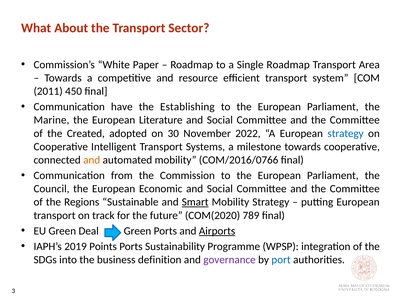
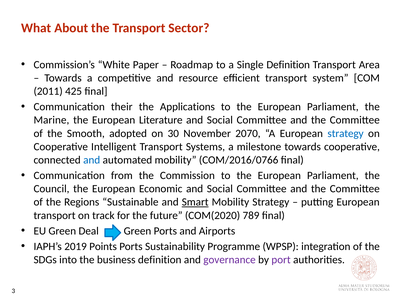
Single Roadmap: Roadmap -> Definition
450: 450 -> 425
have: have -> their
Establishing: Establishing -> Applications
Created: Created -> Smooth
2022: 2022 -> 2070
and at (92, 160) colour: orange -> blue
Airports underline: present -> none
port colour: blue -> purple
